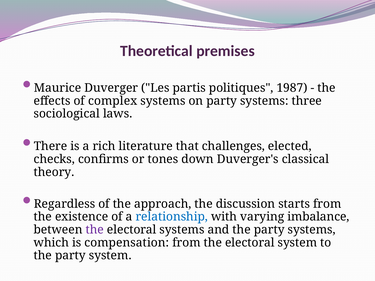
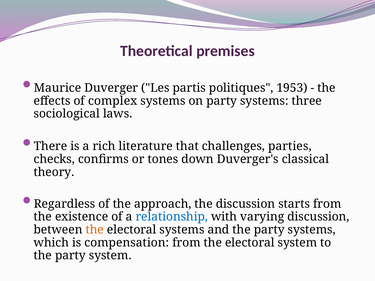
1987: 1987 -> 1953
elected: elected -> parties
varying imbalance: imbalance -> discussion
the at (95, 230) colour: purple -> orange
